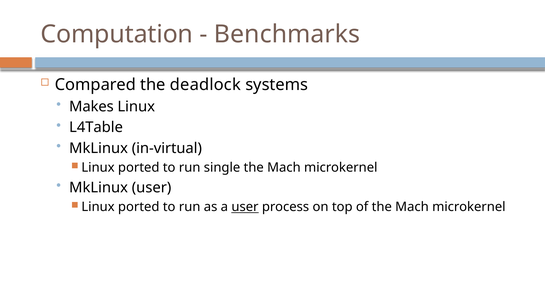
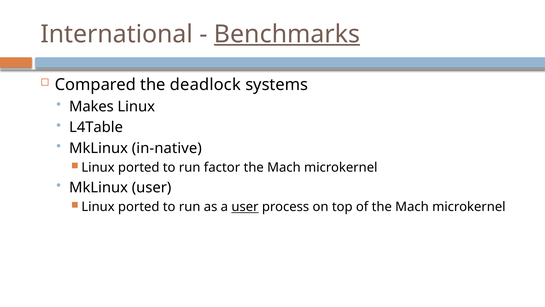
Computation: Computation -> International
Benchmarks underline: none -> present
in-virtual: in-virtual -> in-native
single: single -> factor
